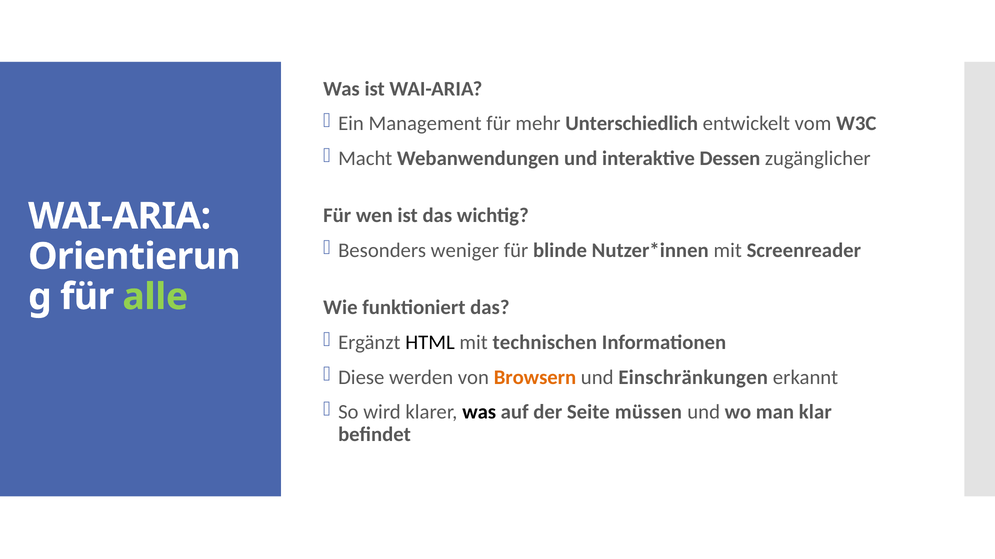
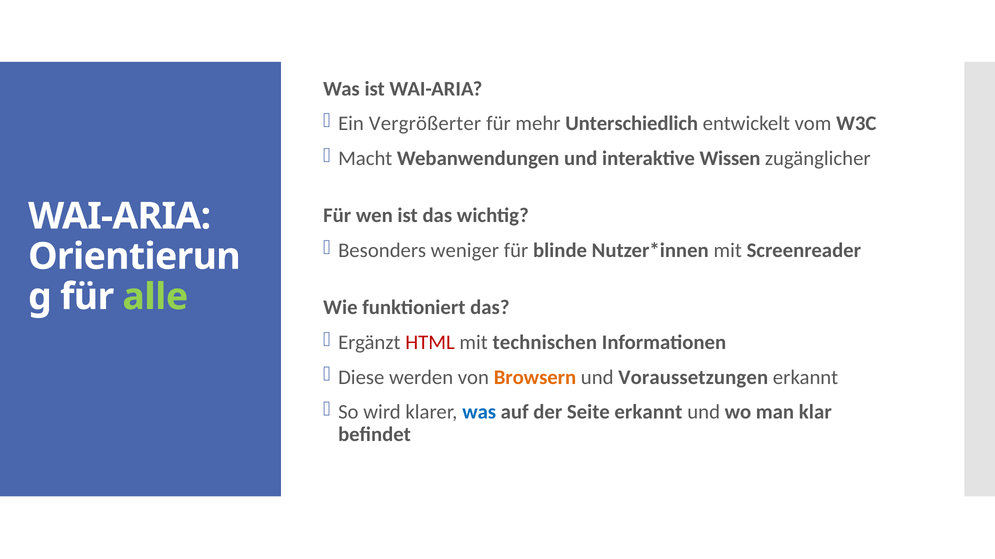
Management: Management -> Vergrößerter
Dessen: Dessen -> Wissen
HTML colour: black -> red
Einschränkungen: Einschränkungen -> Voraussetzungen
was at (479, 412) colour: black -> blue
Seite müssen: müssen -> erkannt
